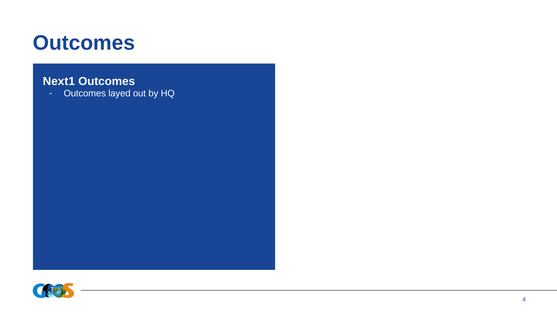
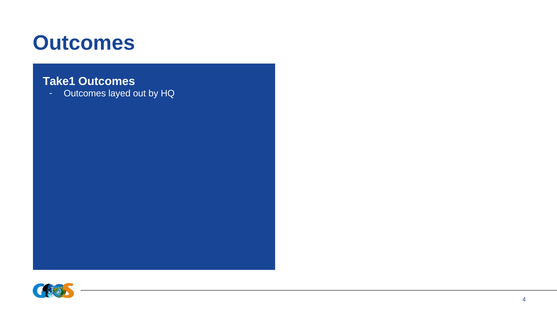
Next1: Next1 -> Take1
